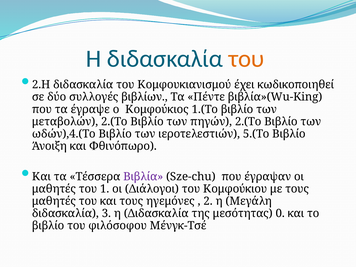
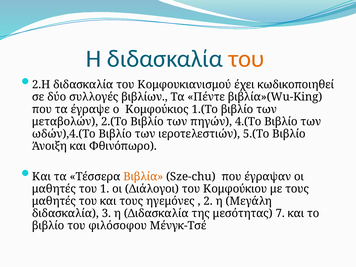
πηγών 2.(Το: 2.(Το -> 4.(Το
Βιβλία colour: purple -> orange
0: 0 -> 7
